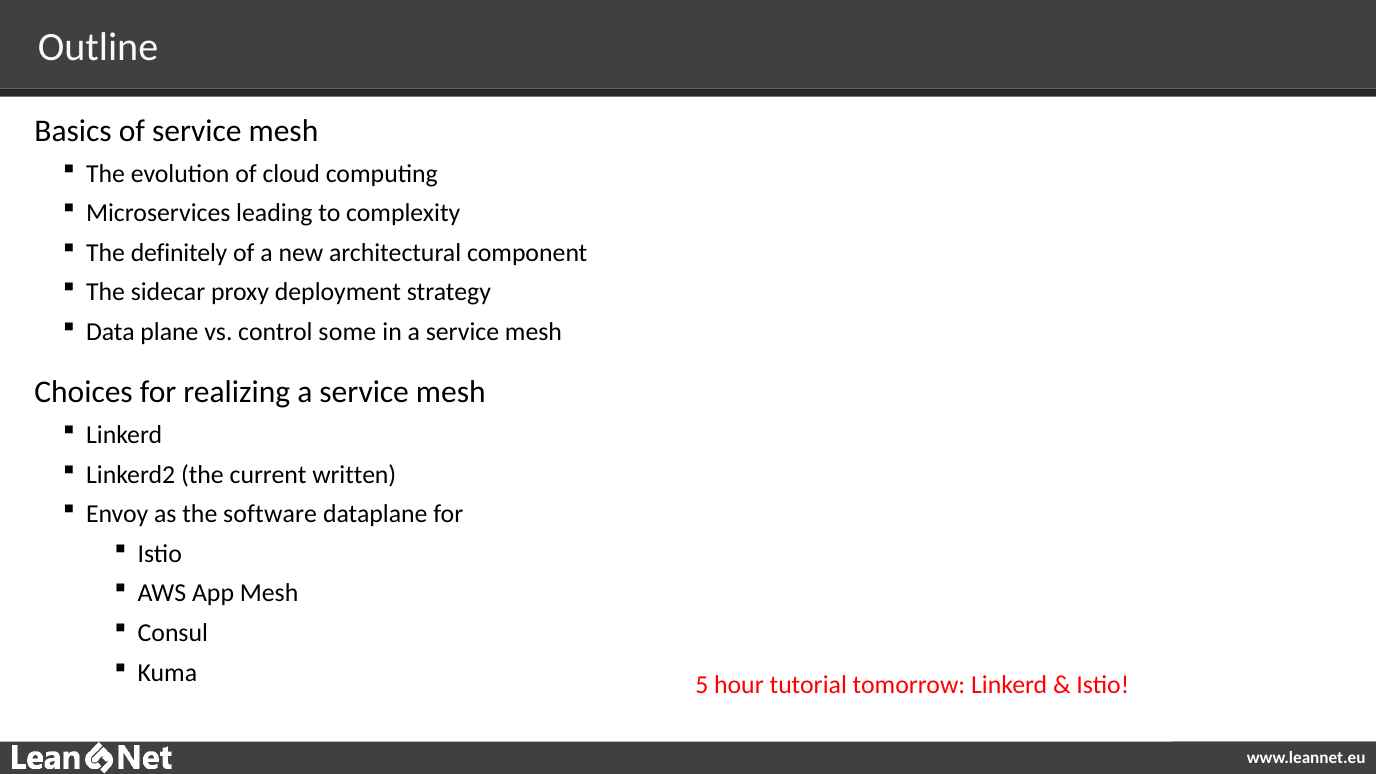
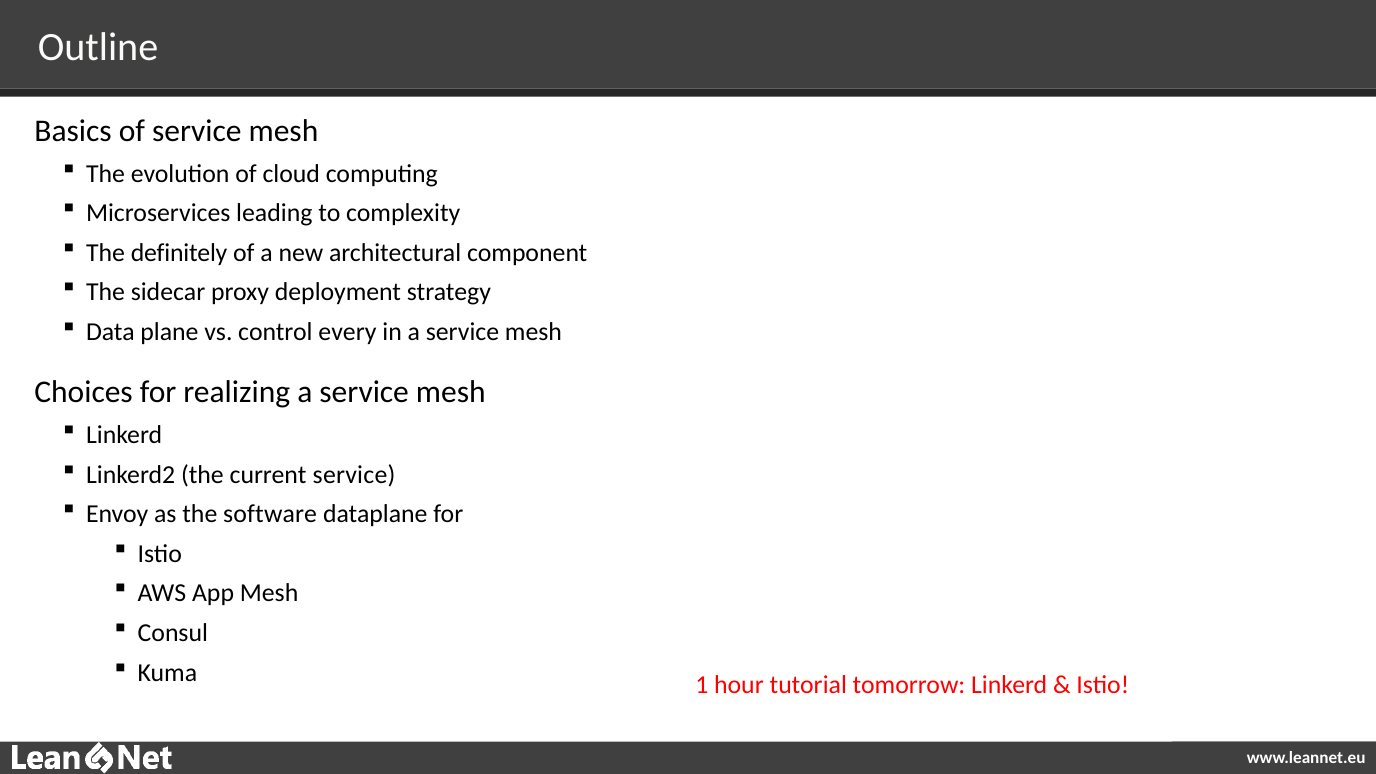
some: some -> every
current written: written -> service
5: 5 -> 1
